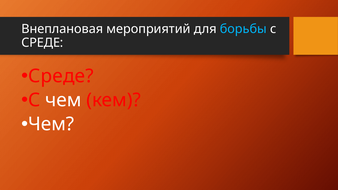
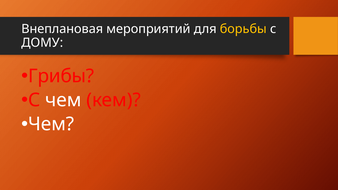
борьбы colour: light blue -> yellow
СРЕДЕ at (42, 43): СРЕДЕ -> ДОМУ
Среде at (61, 76): Среде -> Грибы
